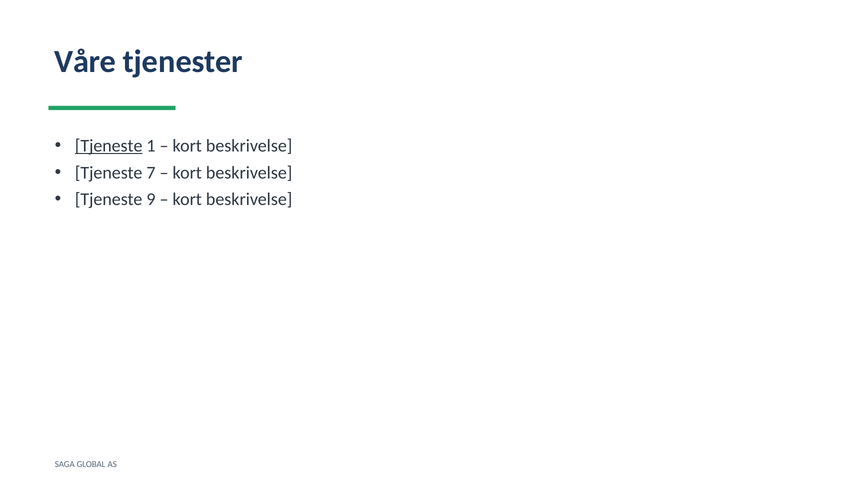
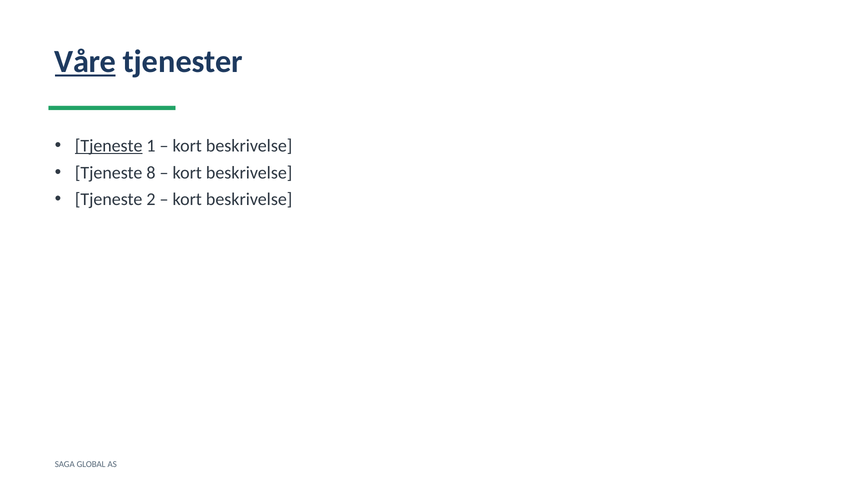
Våre underline: none -> present
7: 7 -> 8
9: 9 -> 2
